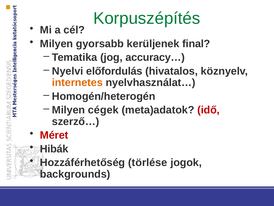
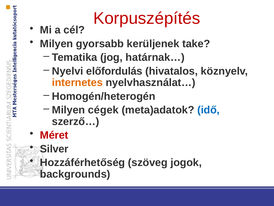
Korpuszépítés colour: green -> red
final: final -> take
accuracy…: accuracy… -> határnak…
idő colour: red -> blue
Hibák: Hibák -> Silver
törlése: törlése -> szöveg
